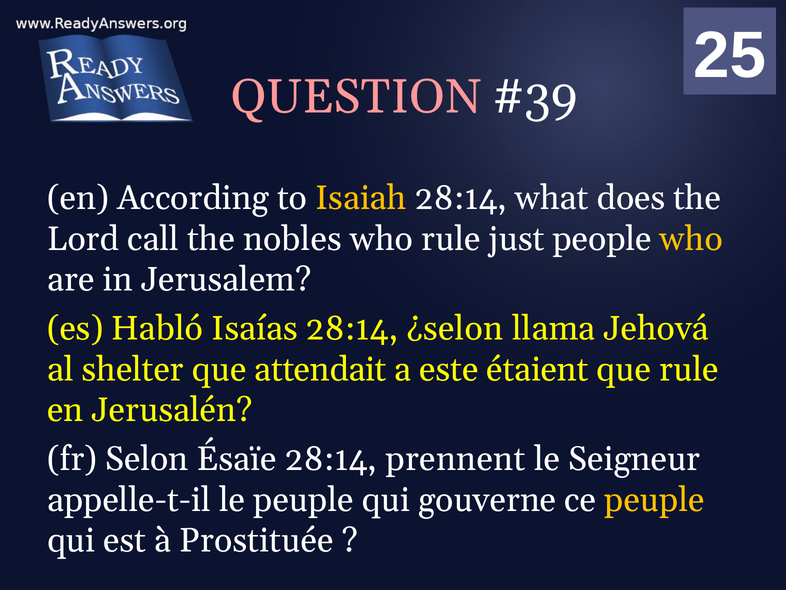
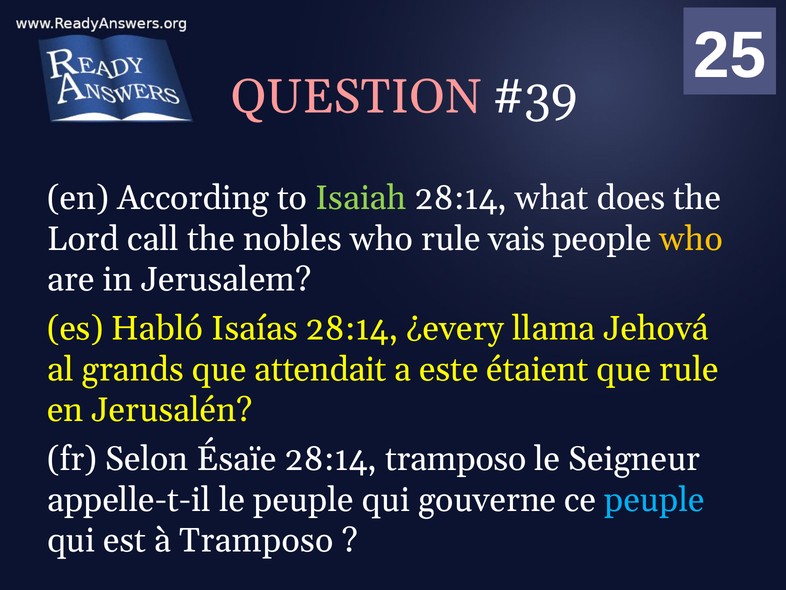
Isaiah colour: yellow -> light green
just: just -> vais
¿selon: ¿selon -> ¿every
shelter: shelter -> grands
28:14 prennent: prennent -> tramposo
peuple at (654, 499) colour: yellow -> light blue
à Prostituée: Prostituée -> Tramposo
